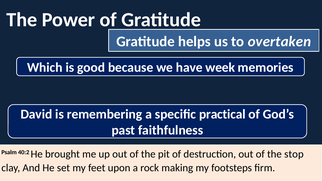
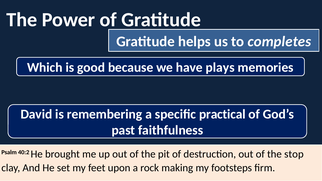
overtaken: overtaken -> completes
week: week -> plays
